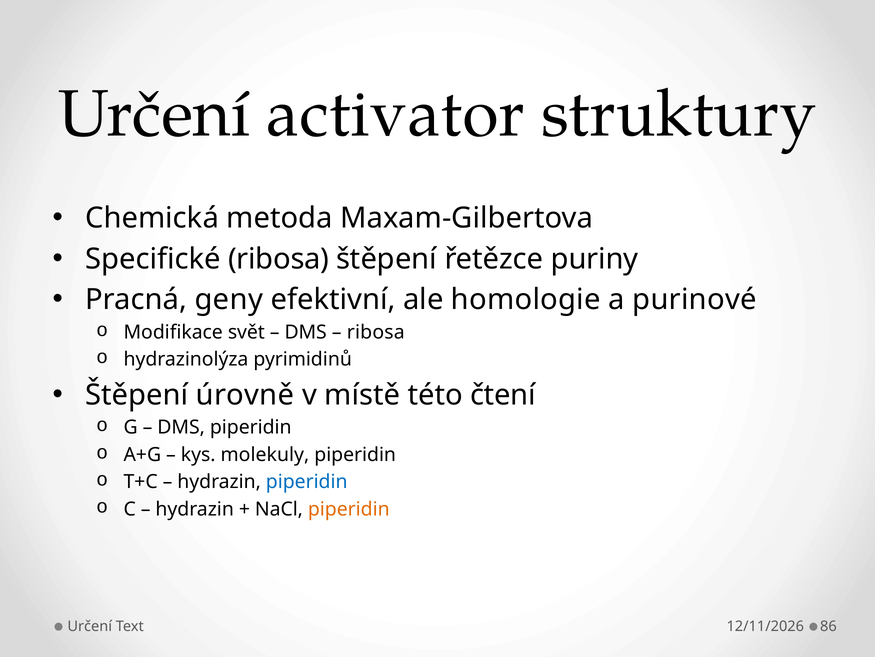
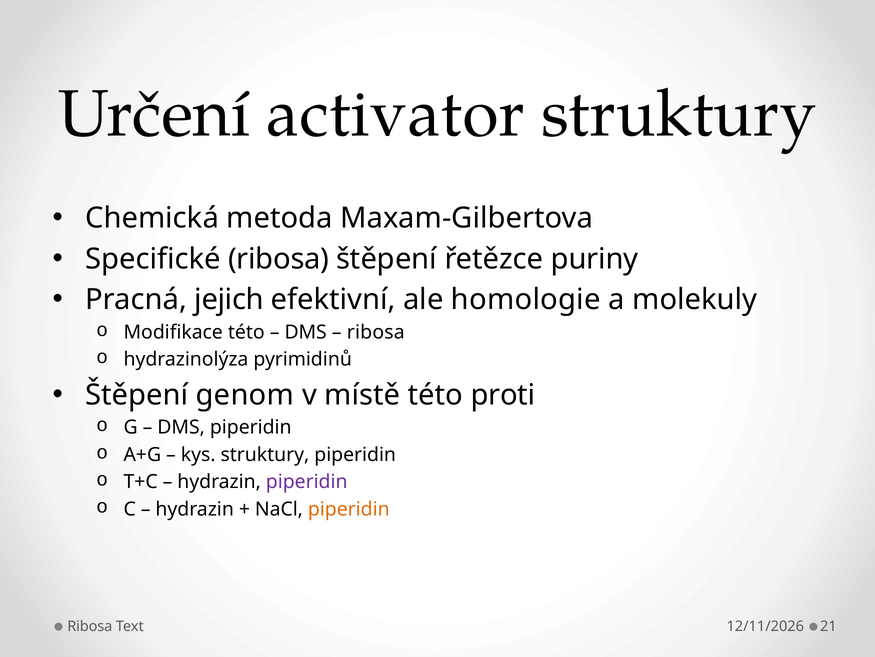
geny: geny -> jejich
purinové: purinové -> molekuly
Modifikace svět: svět -> této
úrovně: úrovně -> genom
čtení: čtení -> proti
kys molekuly: molekuly -> struktury
piperidin at (307, 481) colour: blue -> purple
Určení at (90, 626): Určení -> Ribosa
86: 86 -> 21
